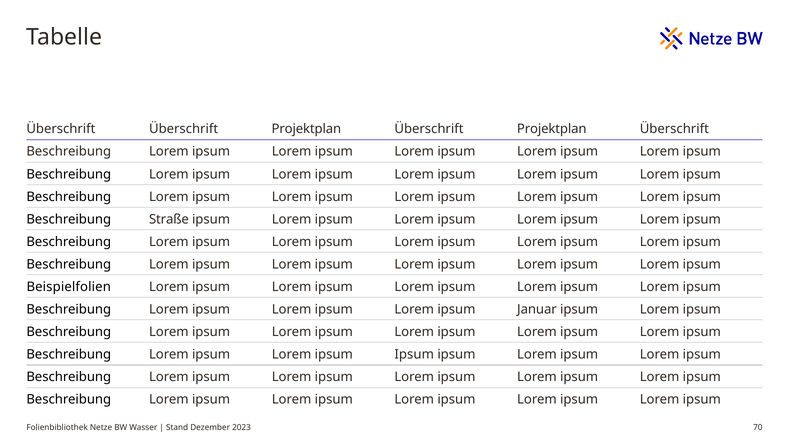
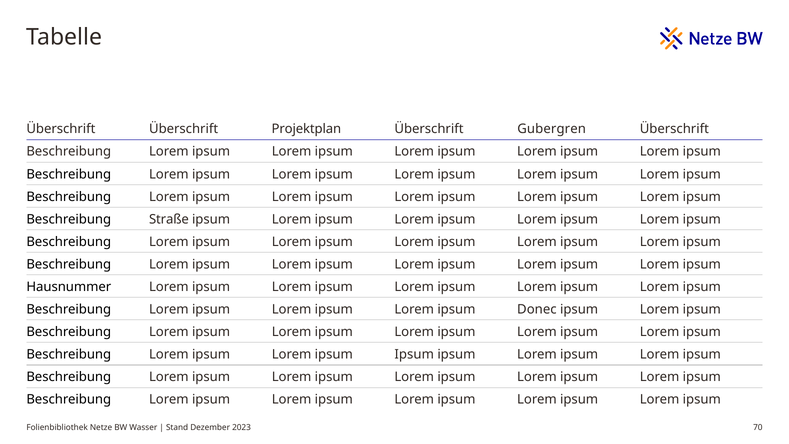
Projektplan at (552, 129): Projektplan -> Gubergren
Beispielfolien: Beispielfolien -> Hausnummer
Januar: Januar -> Donec
